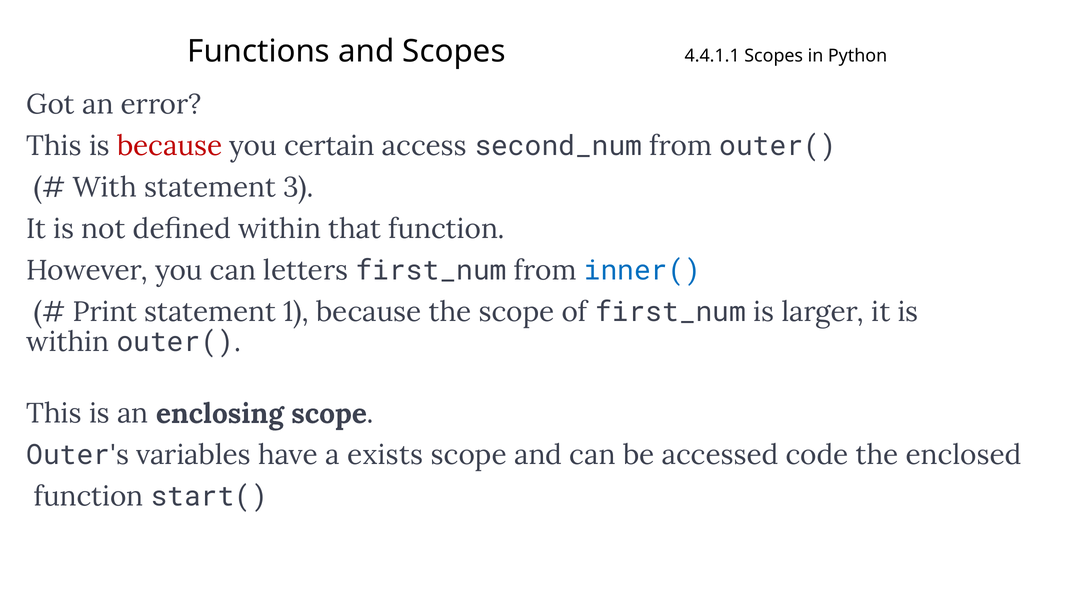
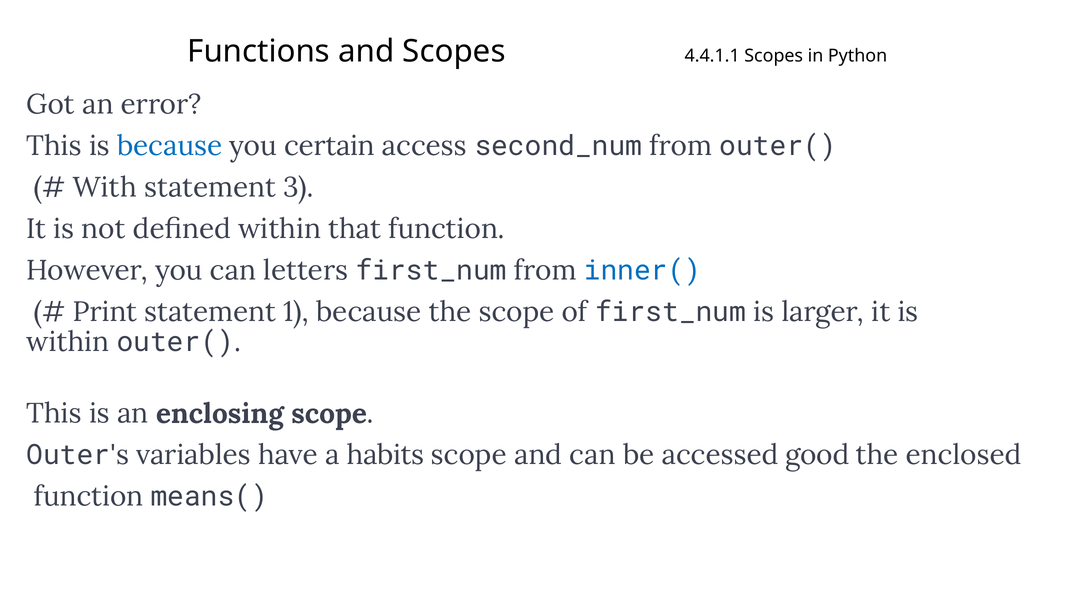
because at (170, 146) colour: red -> blue
exists: exists -> habits
code: code -> good
start(: start( -> means(
